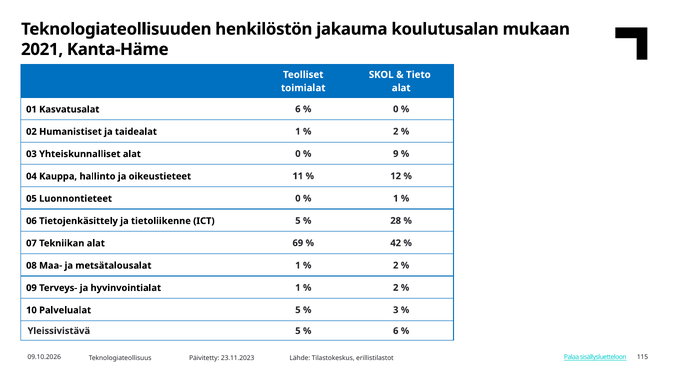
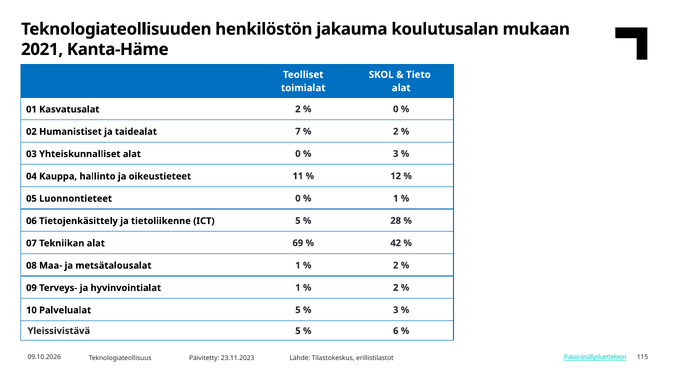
Kasvatusalat 6: 6 -> 2
taidealat 1: 1 -> 7
9 at (396, 154): 9 -> 3
